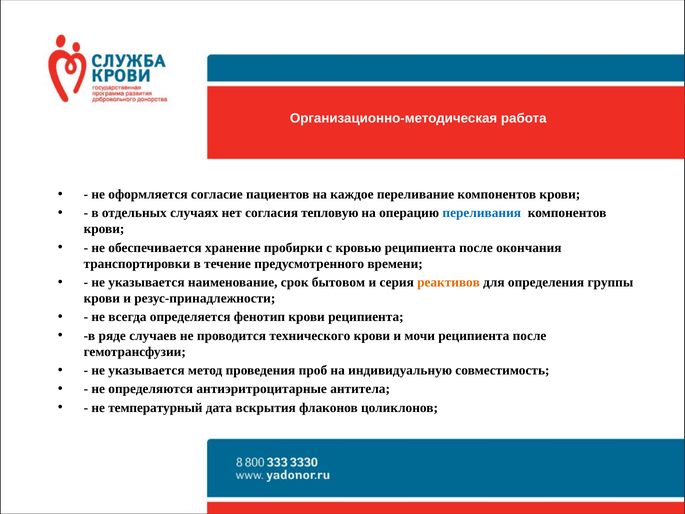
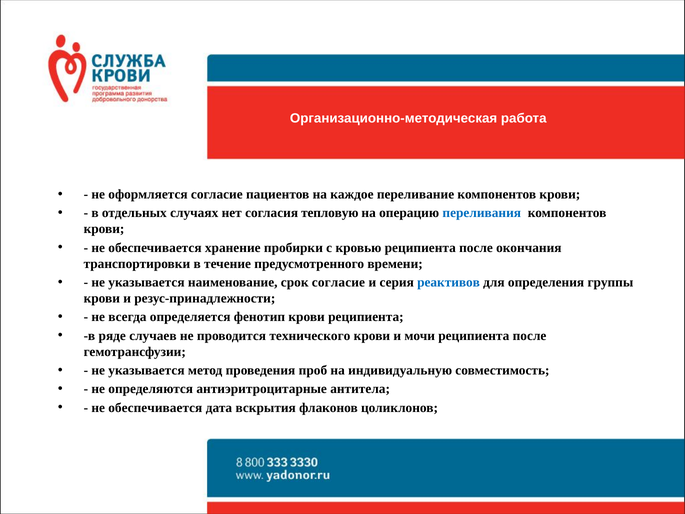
срок бытовом: бытовом -> согласие
реактивов colour: orange -> blue
температурный at (155, 408): температурный -> обеспечивается
